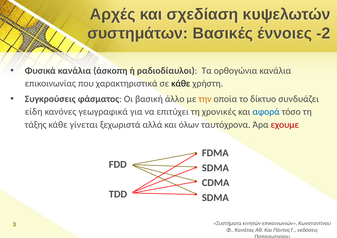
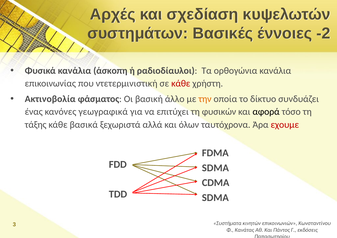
χαρακτηριστικά: χαρακτηριστικά -> ντετερμινιστική
κάθε at (181, 84) colour: black -> red
Συγκρούσεις: Συγκρούσεις -> Ακτινοβολία
είδη: είδη -> ένας
χρονικές: χρονικές -> φυσικών
αφορά colour: blue -> black
γίνεται: γίνεται -> βασικά
